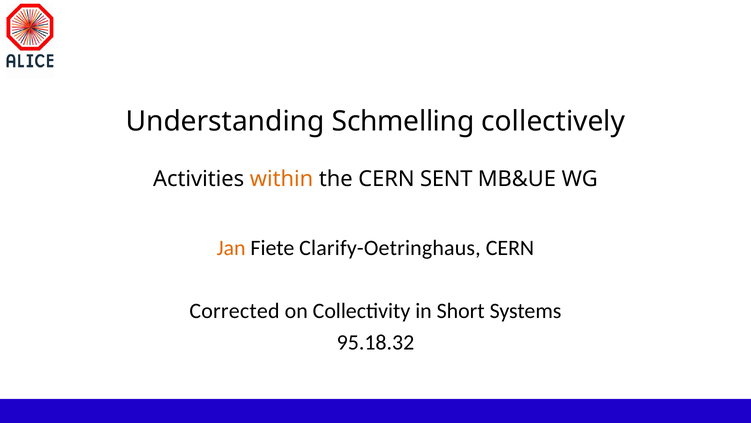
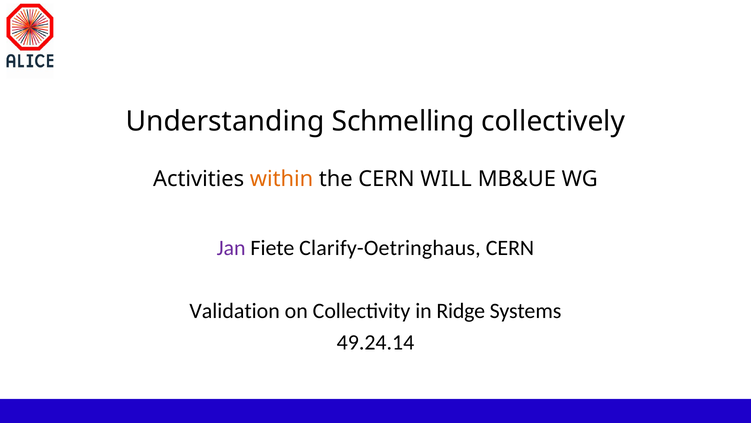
SENT: SENT -> WILL
Jan colour: orange -> purple
Corrected: Corrected -> Validation
Short: Short -> Ridge
95.18.32: 95.18.32 -> 49.24.14
